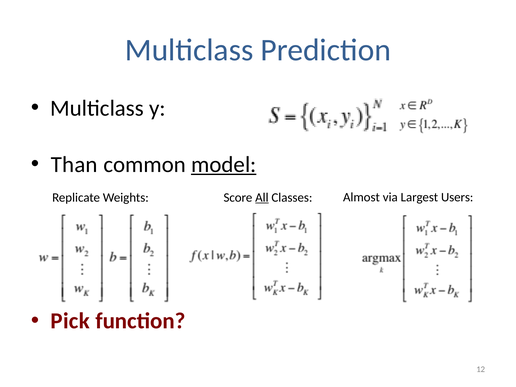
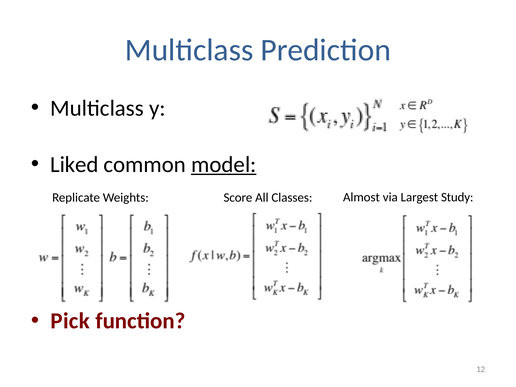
Than: Than -> Liked
Users: Users -> Study
All underline: present -> none
